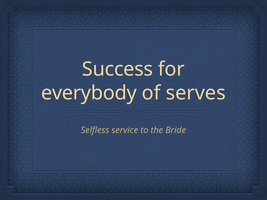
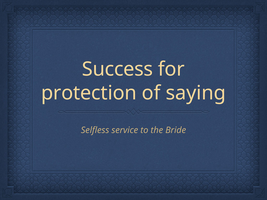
everybody: everybody -> protection
serves: serves -> saying
